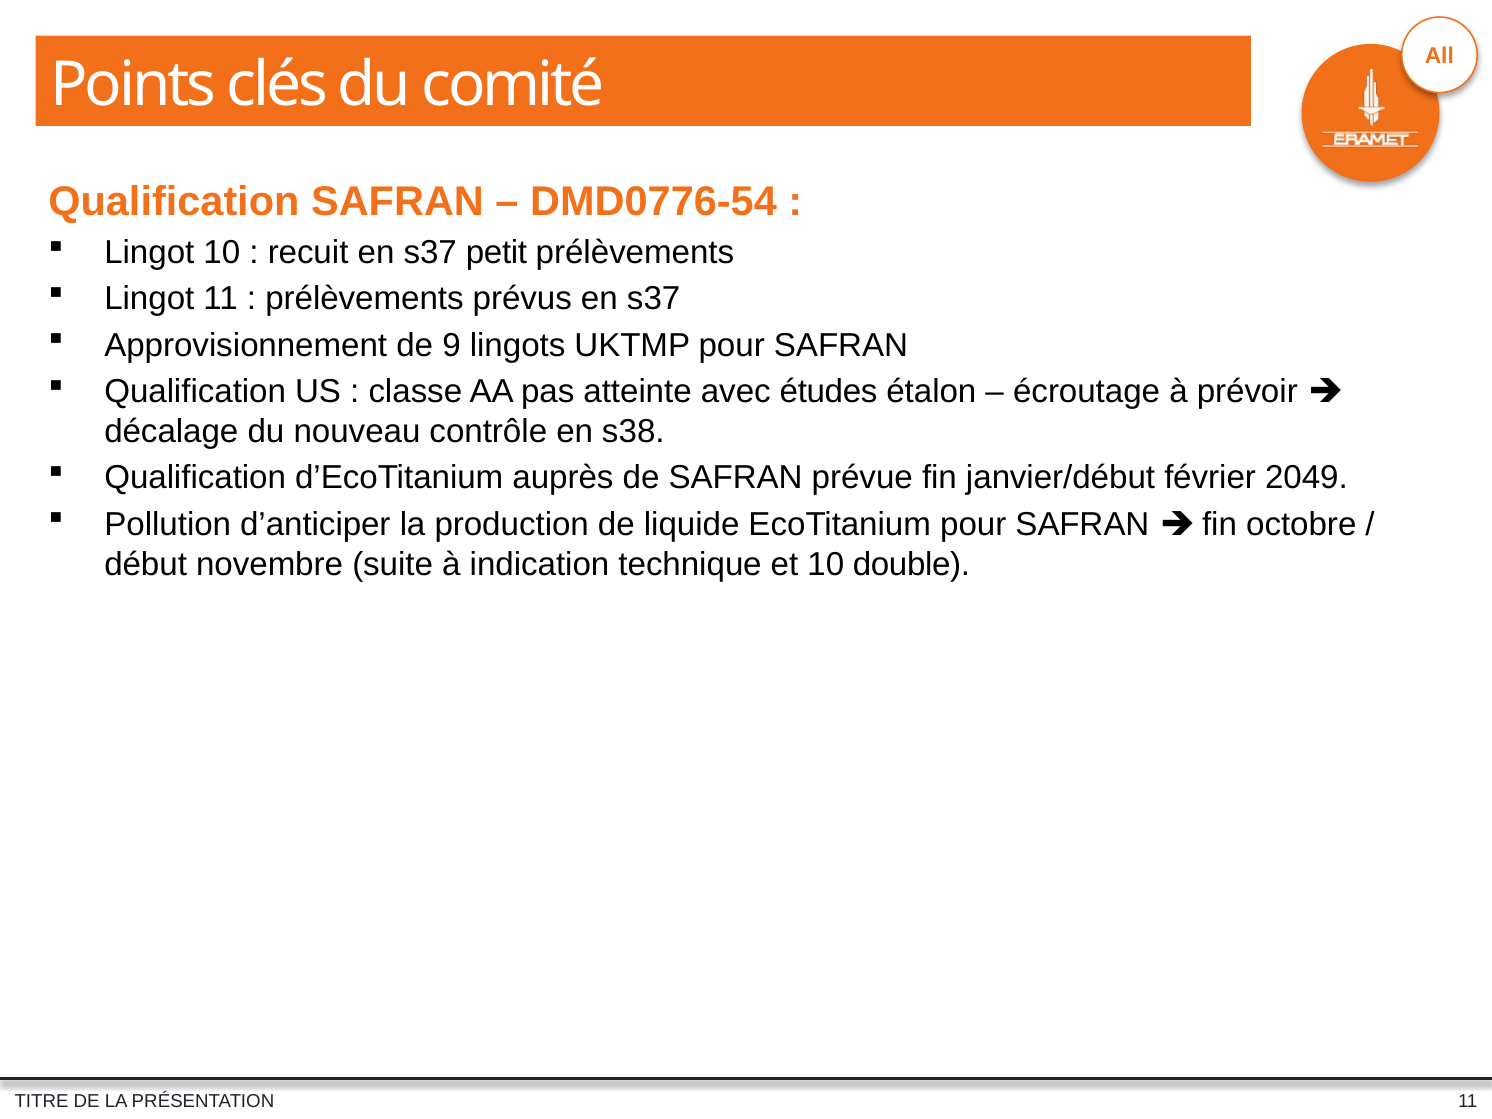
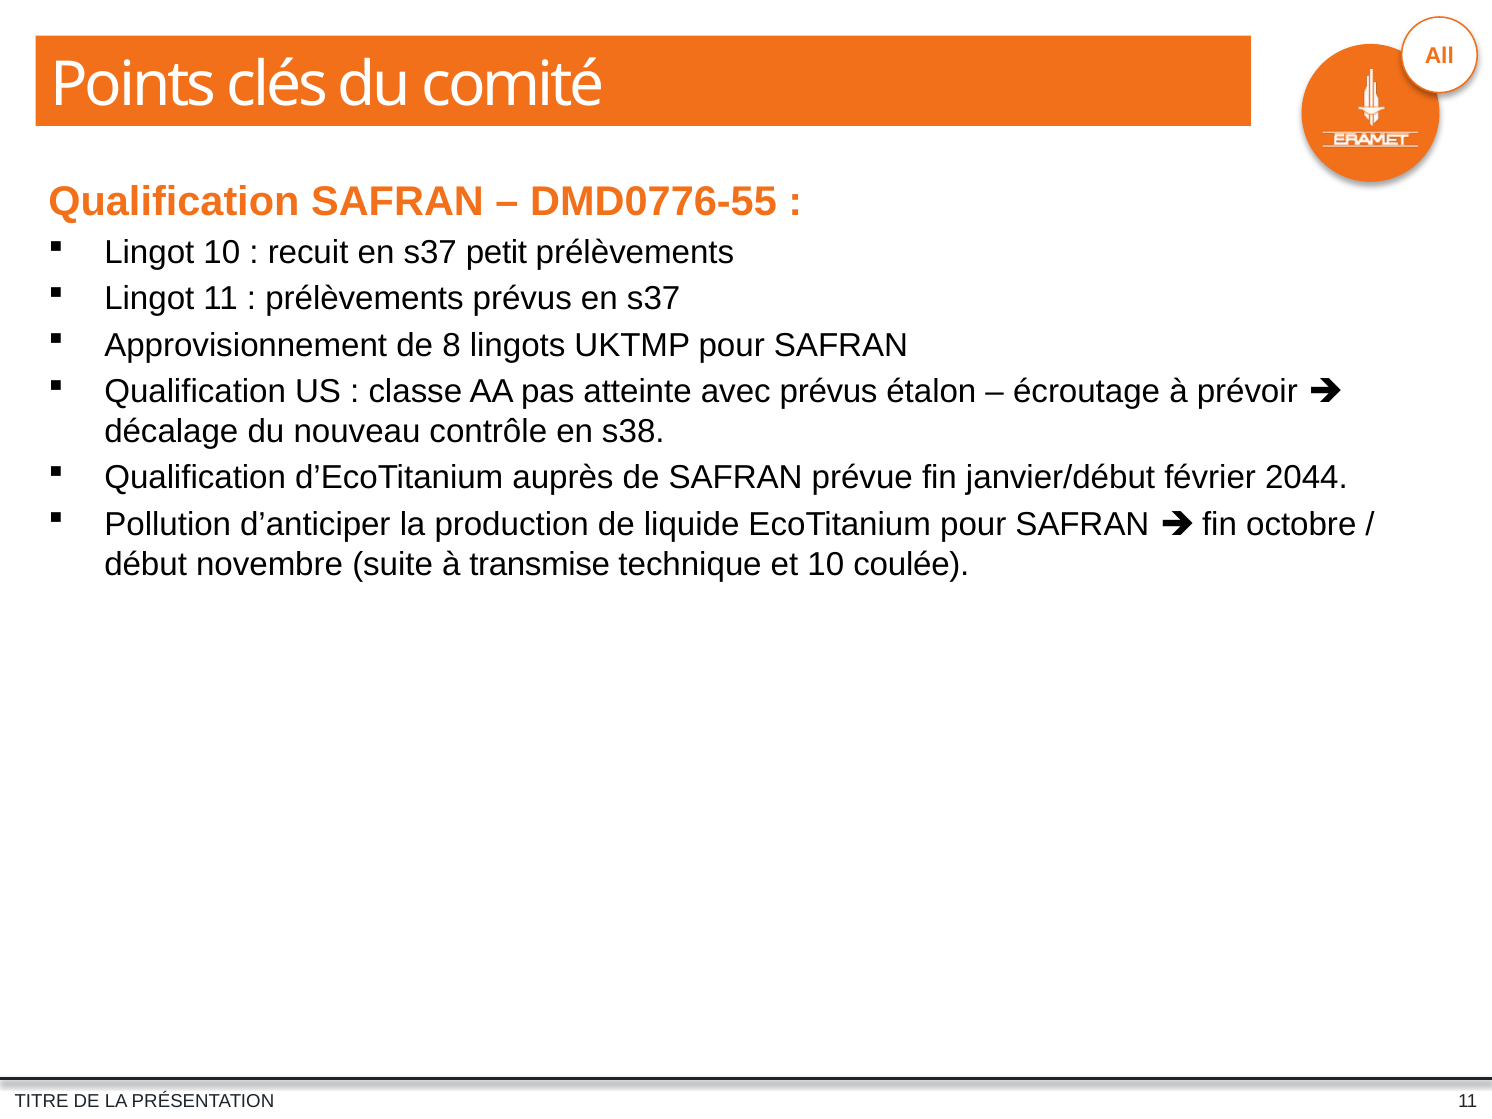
DMD0776-54: DMD0776-54 -> DMD0776-55
9: 9 -> 8
avec études: études -> prévus
2049: 2049 -> 2044
indication: indication -> transmise
double: double -> coulée
